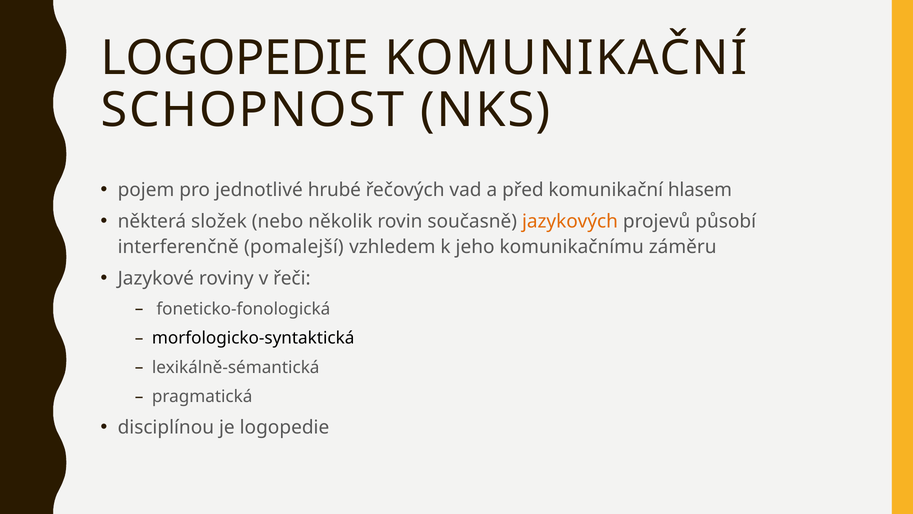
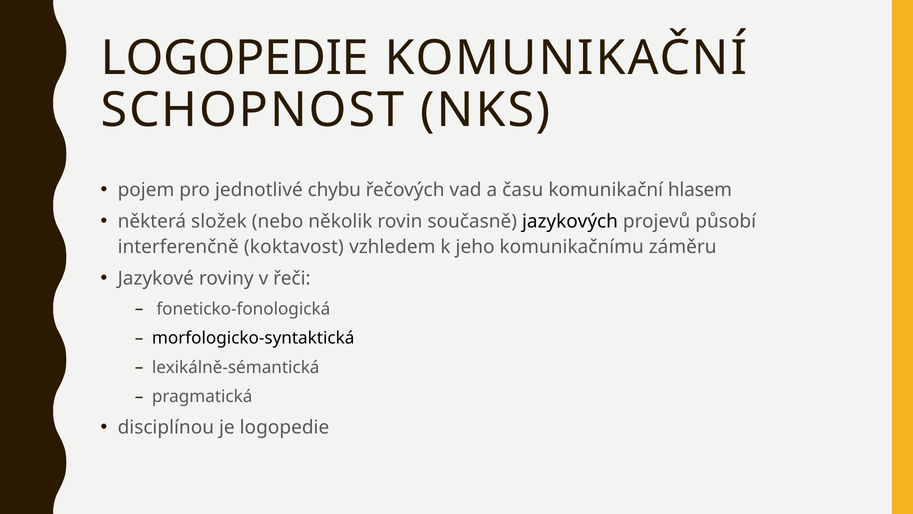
hrubé: hrubé -> chybu
před: před -> času
jazykových colour: orange -> black
pomalejší: pomalejší -> koktavost
